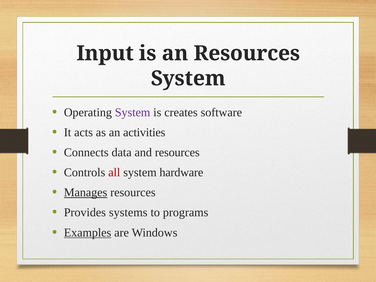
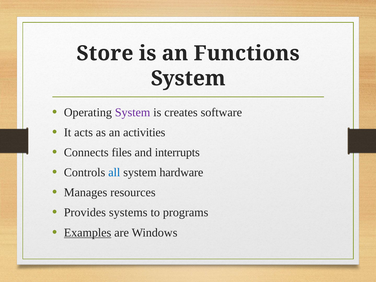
Input: Input -> Store
an Resources: Resources -> Functions
data: data -> files
and resources: resources -> interrupts
all colour: red -> blue
Manages underline: present -> none
